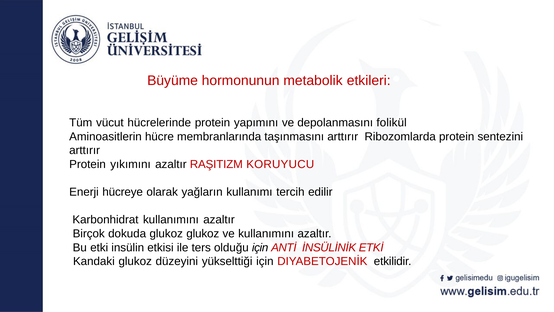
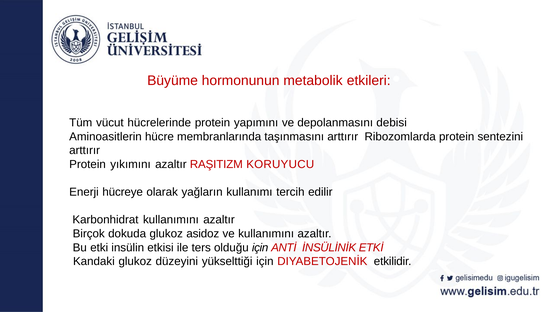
folikül: folikül -> debisi
glukoz glukoz: glukoz -> asidoz
